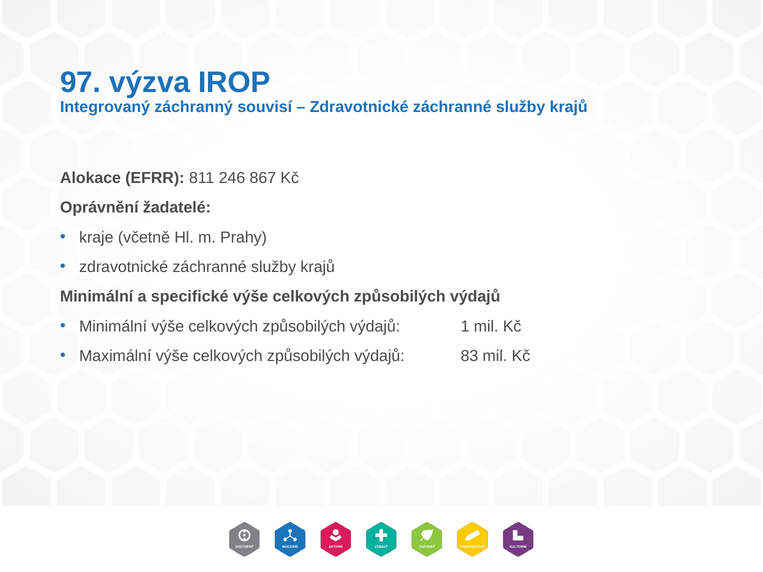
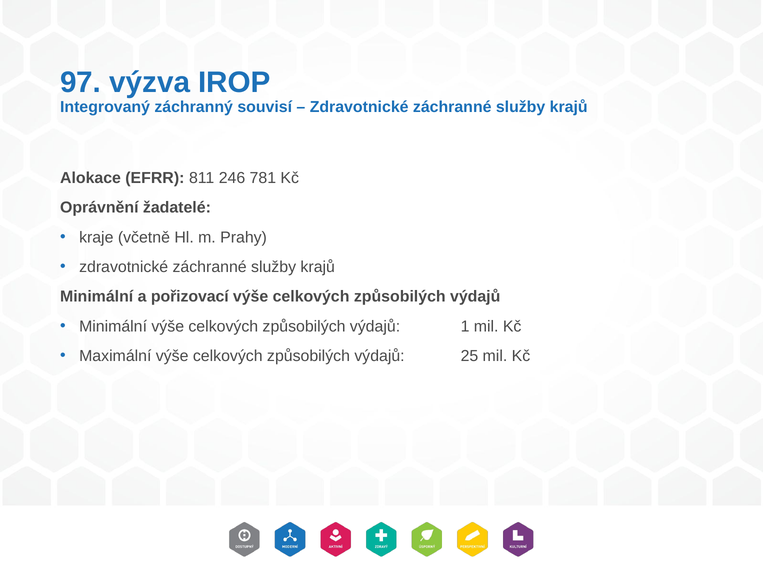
867: 867 -> 781
specifické: specifické -> pořizovací
83: 83 -> 25
